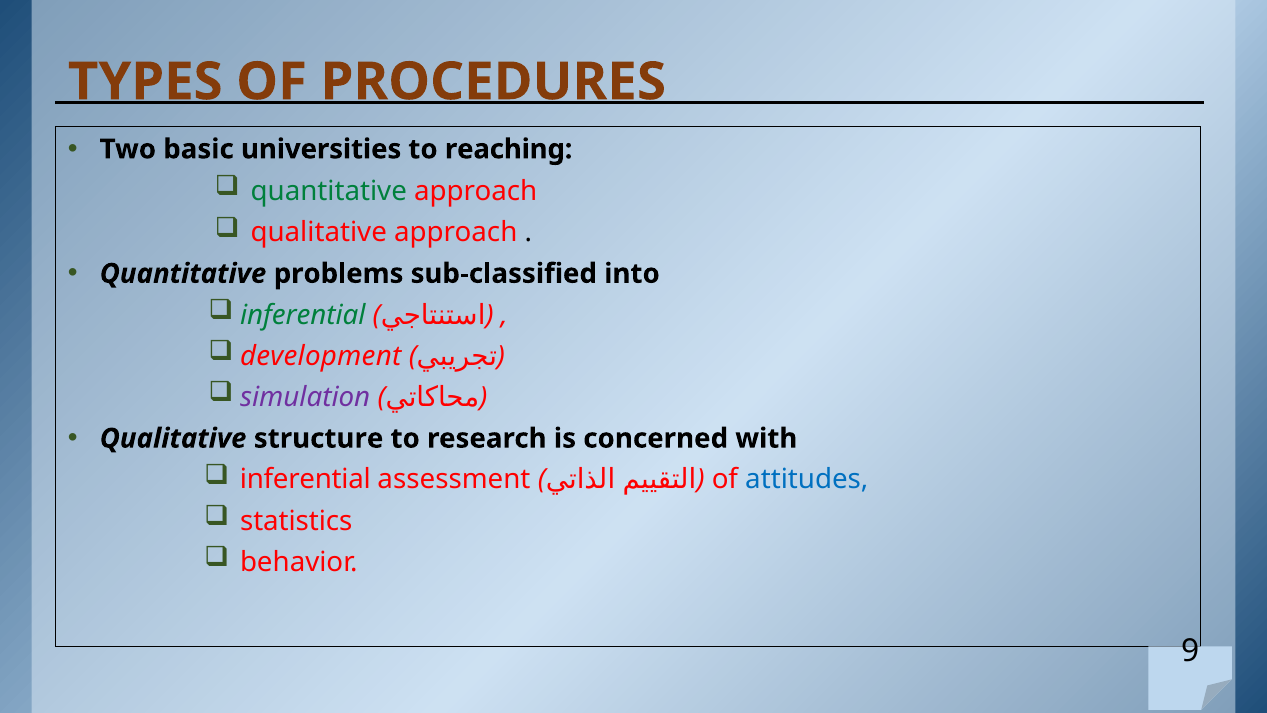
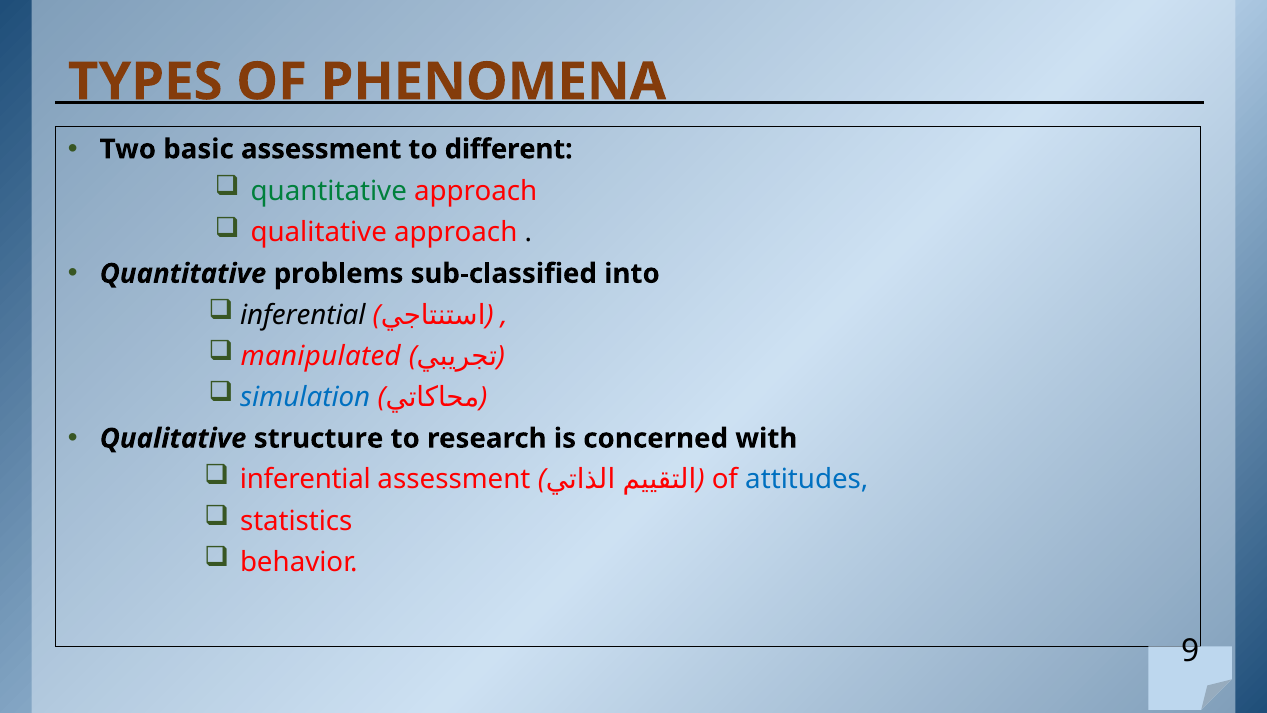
PROCEDURES: PROCEDURES -> PHENOMENA
basic universities: universities -> assessment
reaching: reaching -> different
inferential at (303, 315) colour: green -> black
development: development -> manipulated
simulation colour: purple -> blue
